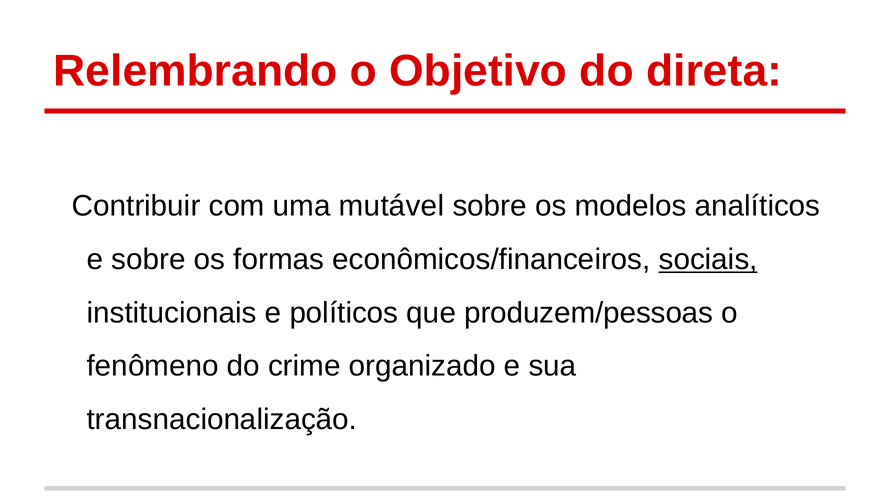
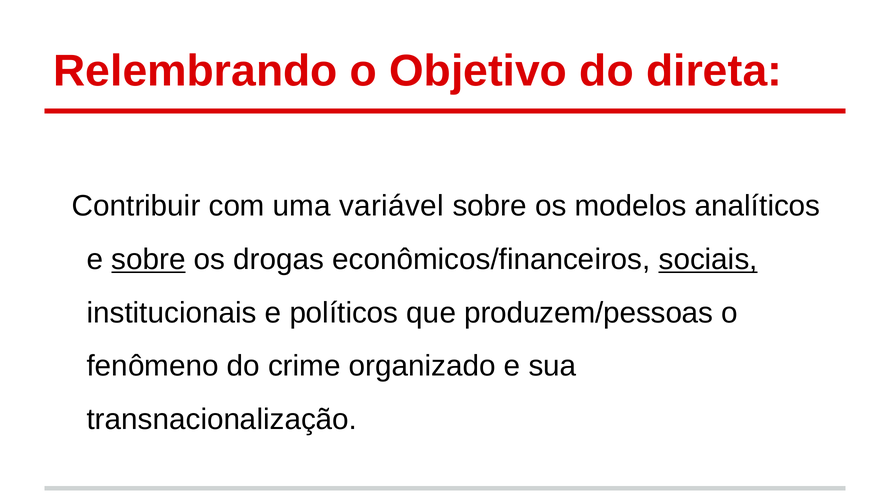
mutável: mutável -> variável
sobre at (149, 260) underline: none -> present
formas: formas -> drogas
